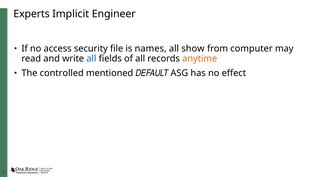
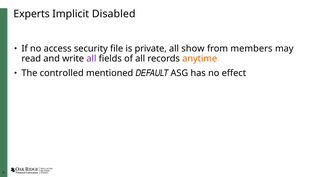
Engineer: Engineer -> Disabled
names: names -> private
computer: computer -> members
all at (91, 59) colour: blue -> purple
